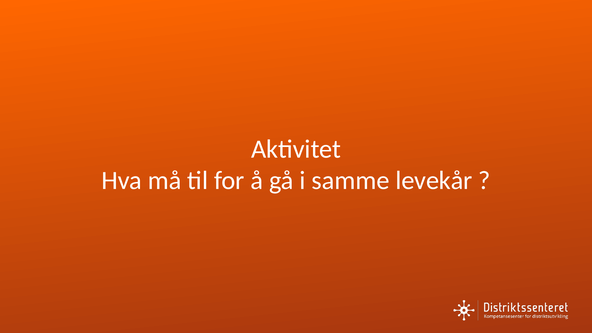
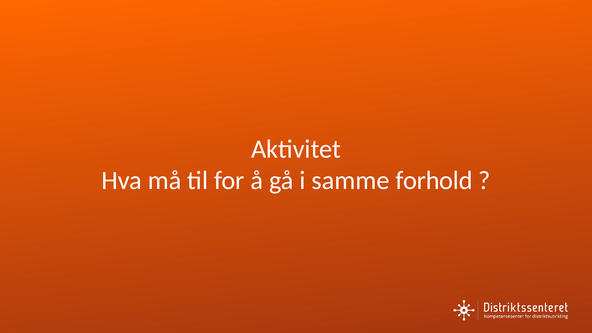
levekår: levekår -> forhold
